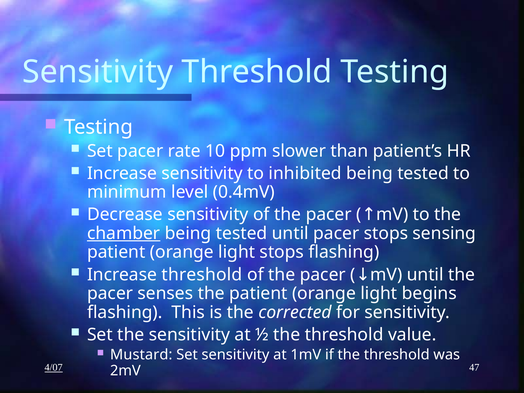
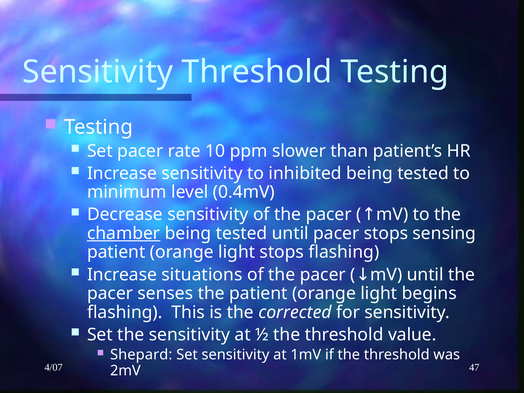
Increase threshold: threshold -> situations
Mustard: Mustard -> Shepard
4/07 underline: present -> none
